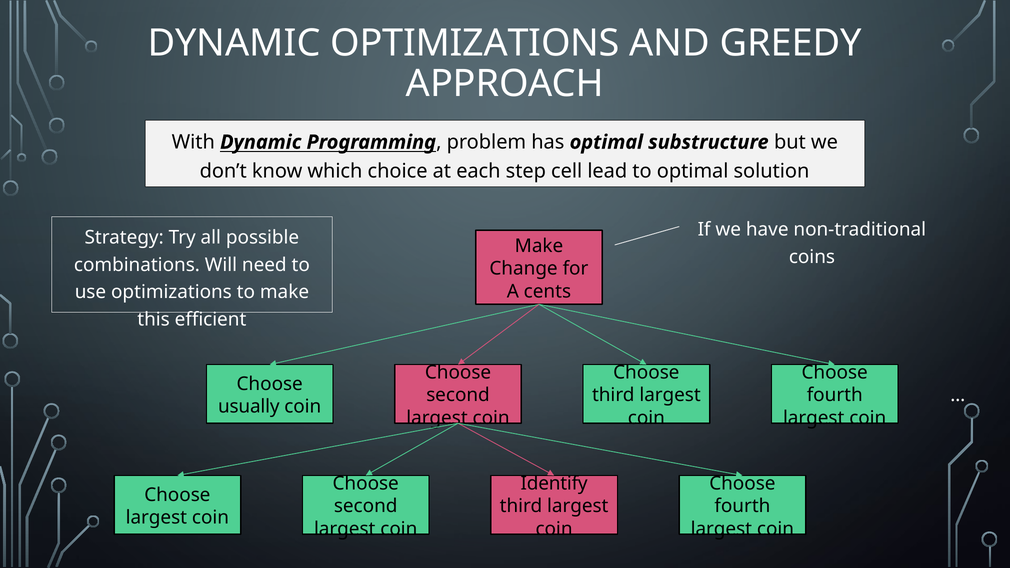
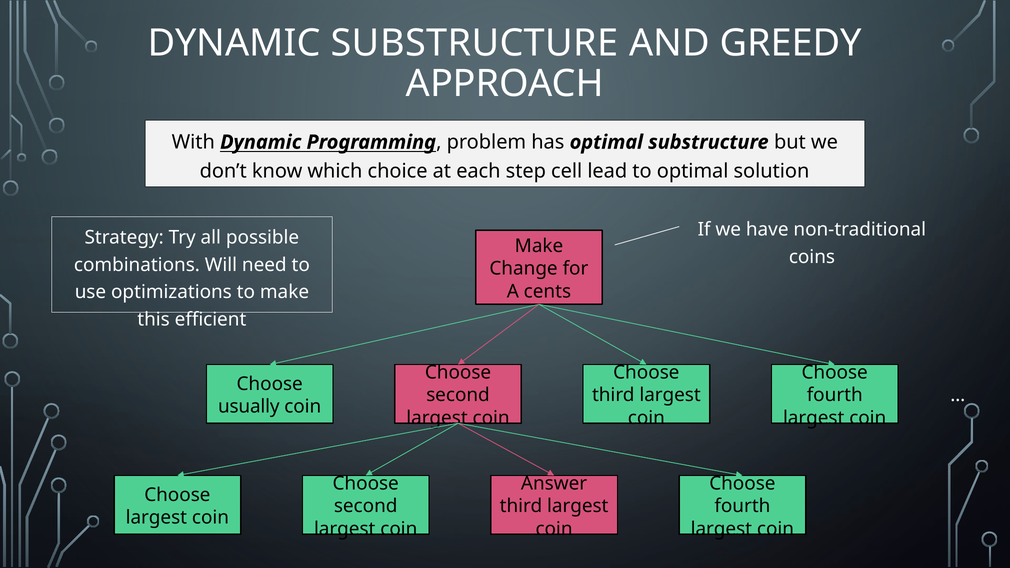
DYNAMIC OPTIMIZATIONS: OPTIMIZATIONS -> SUBSTRUCTURE
Identify: Identify -> Answer
